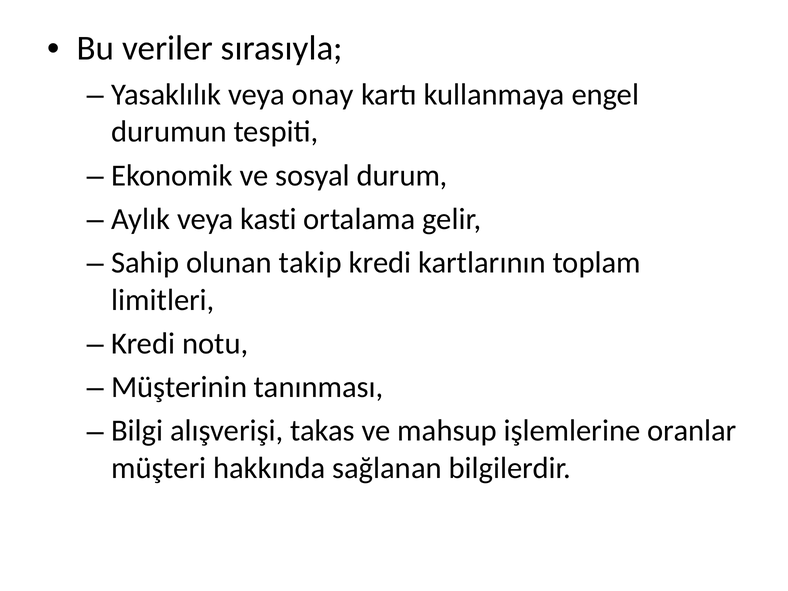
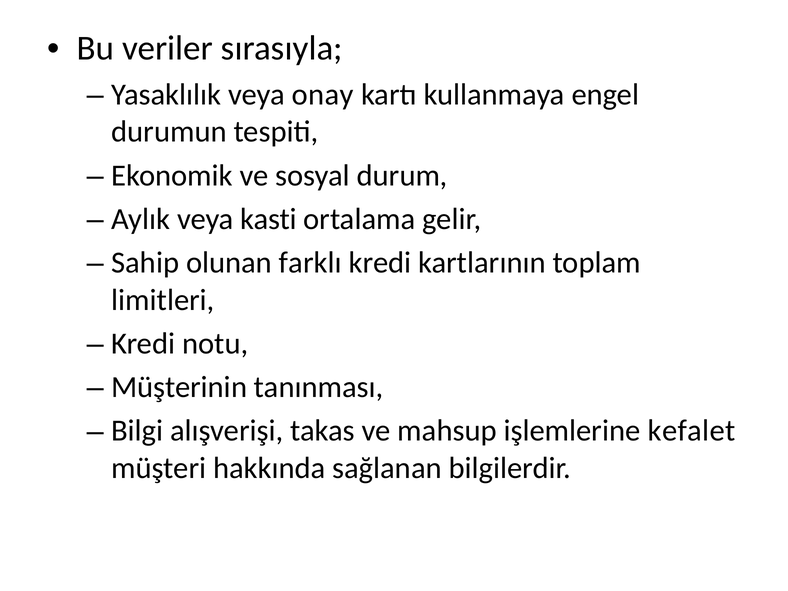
takip: takip -> farklı
oranlar: oranlar -> kefalet
